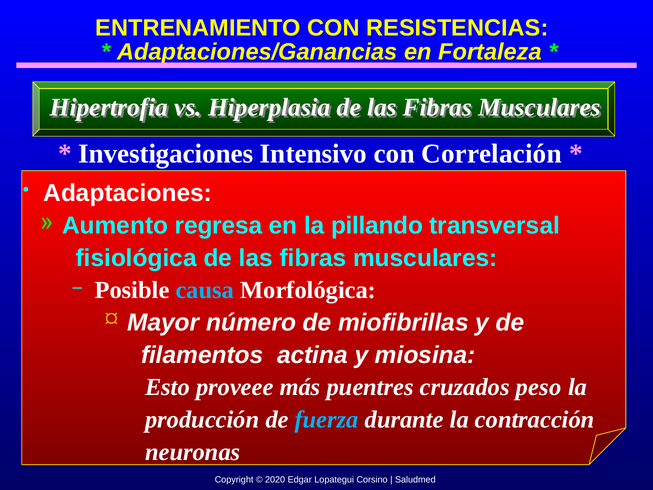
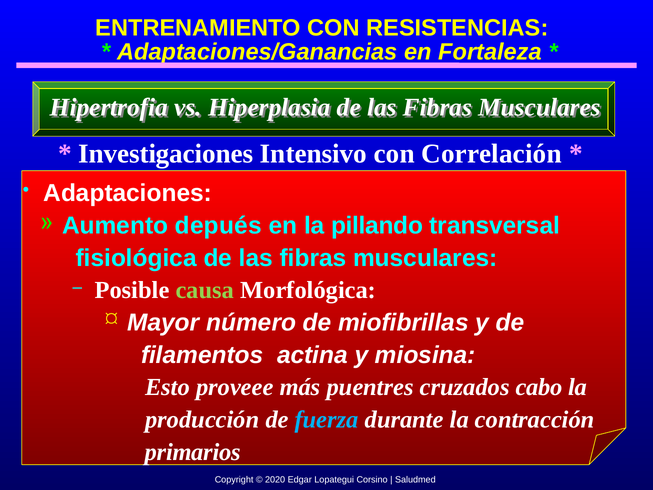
regresa: regresa -> depués
causa colour: light blue -> light green
peso: peso -> cabo
neuronas: neuronas -> primarios
